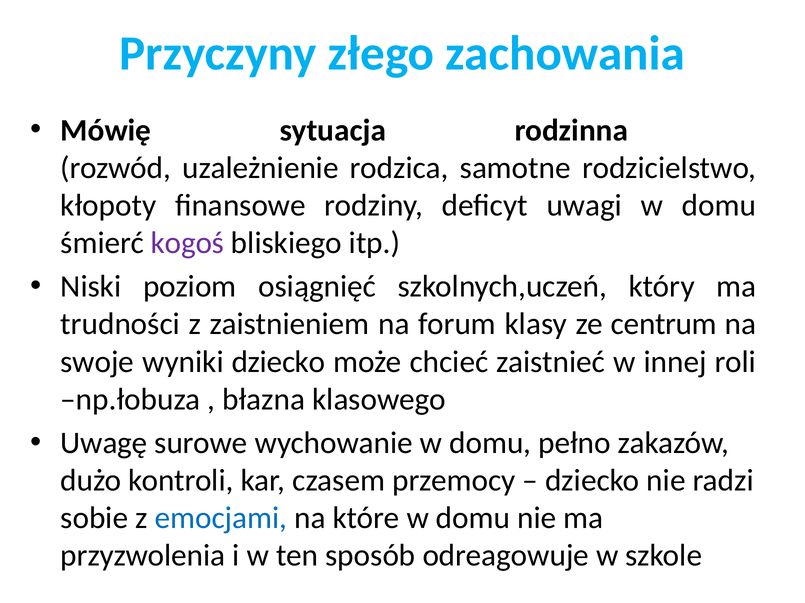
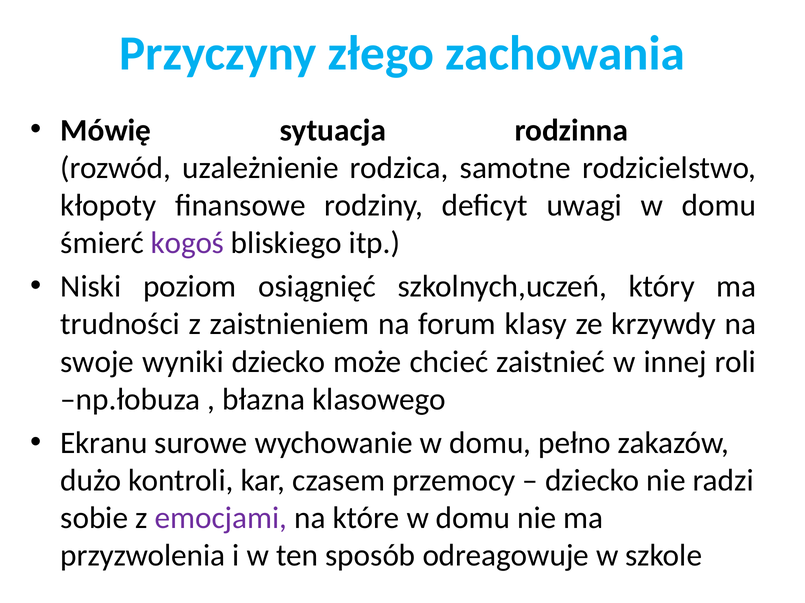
centrum: centrum -> krzywdy
Uwagę: Uwagę -> Ekranu
emocjami colour: blue -> purple
